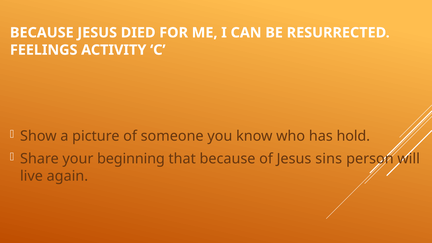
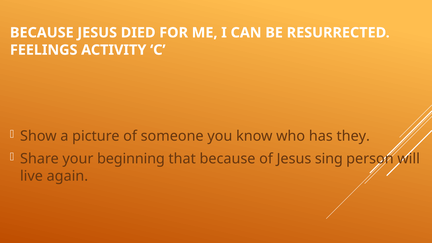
hold: hold -> they
sins: sins -> sing
